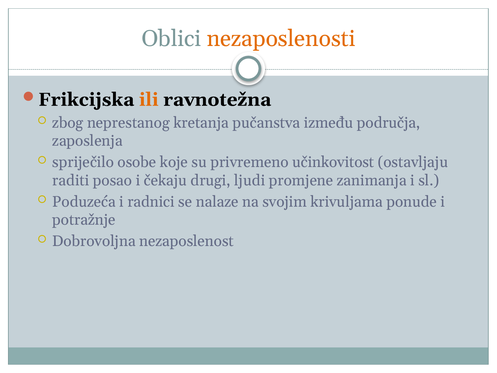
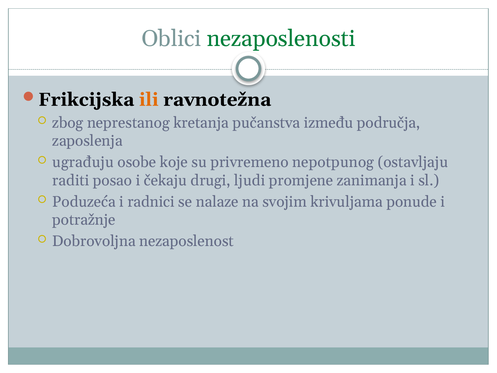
nezaposlenosti colour: orange -> green
spriječilo: spriječilo -> ugrađuju
učinkovitost: učinkovitost -> nepotpunog
